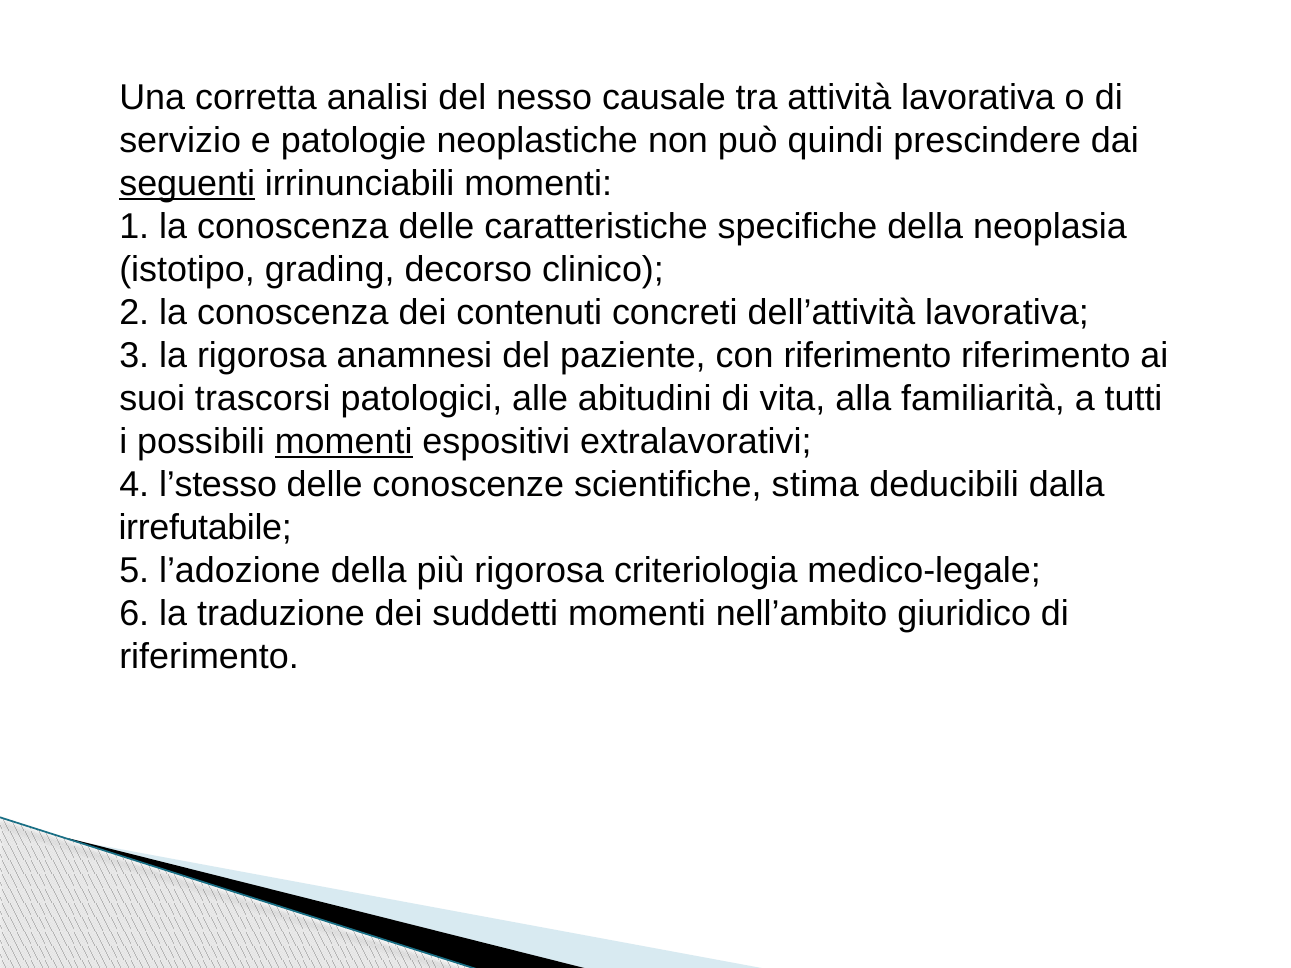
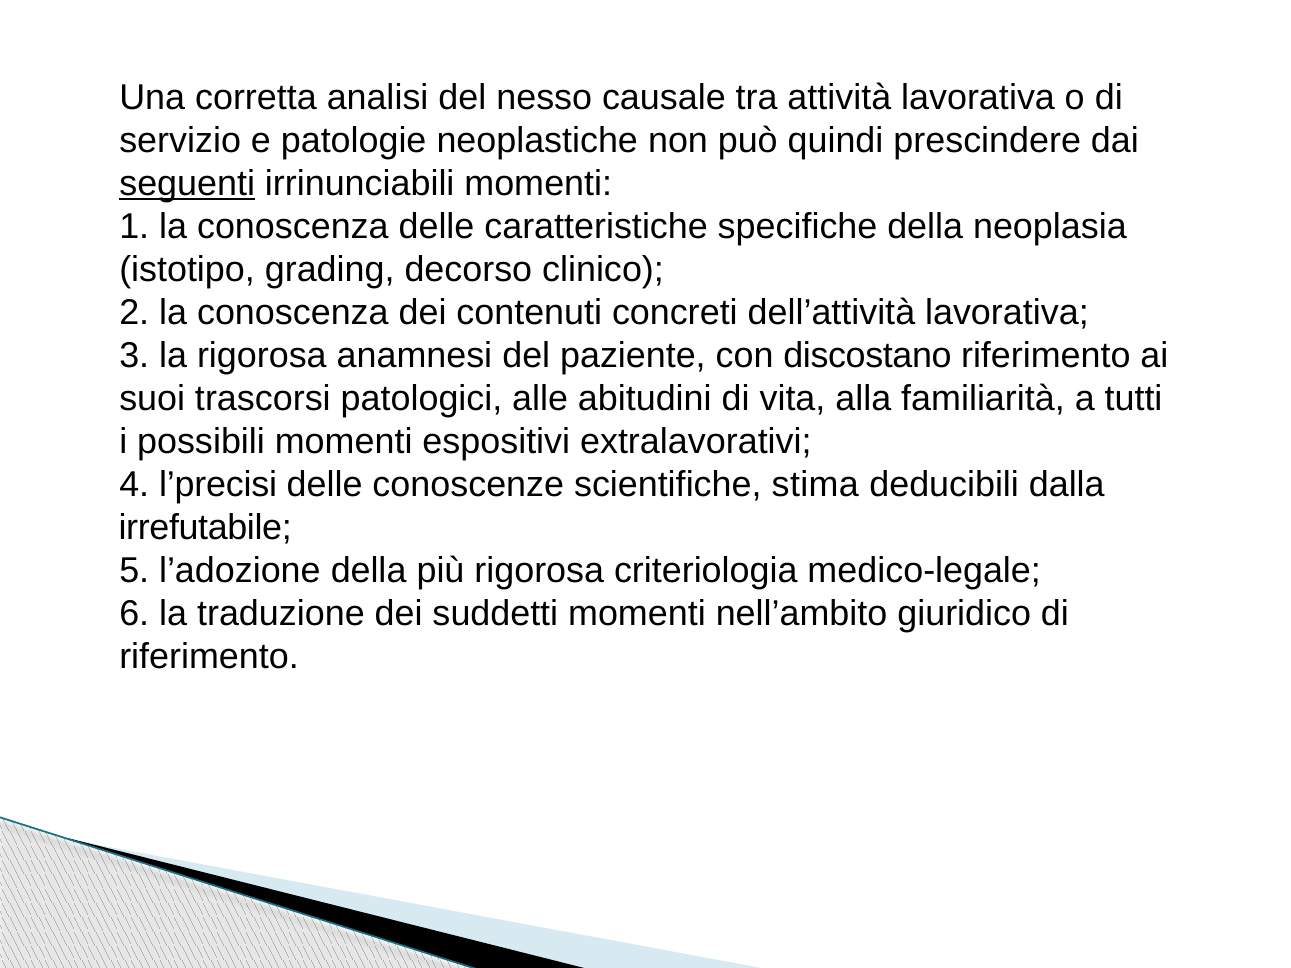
con riferimento: riferimento -> discostano
momenti at (344, 442) underline: present -> none
l’stesso: l’stesso -> l’precisi
